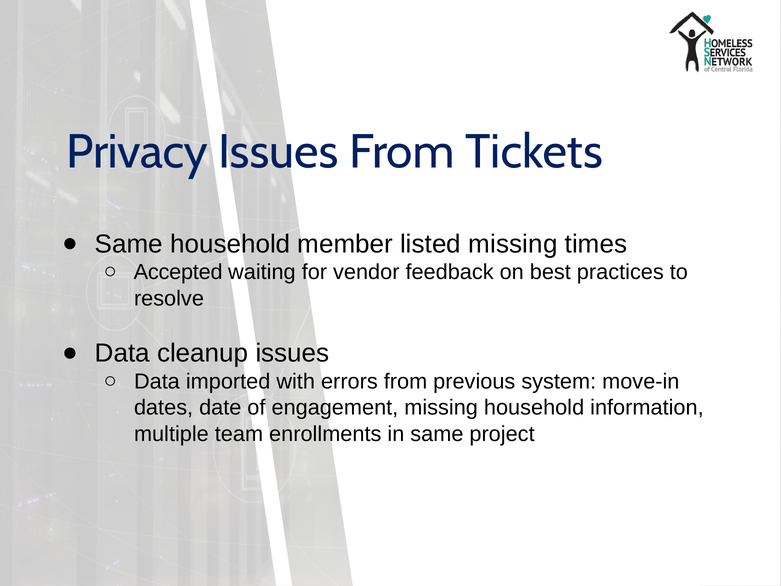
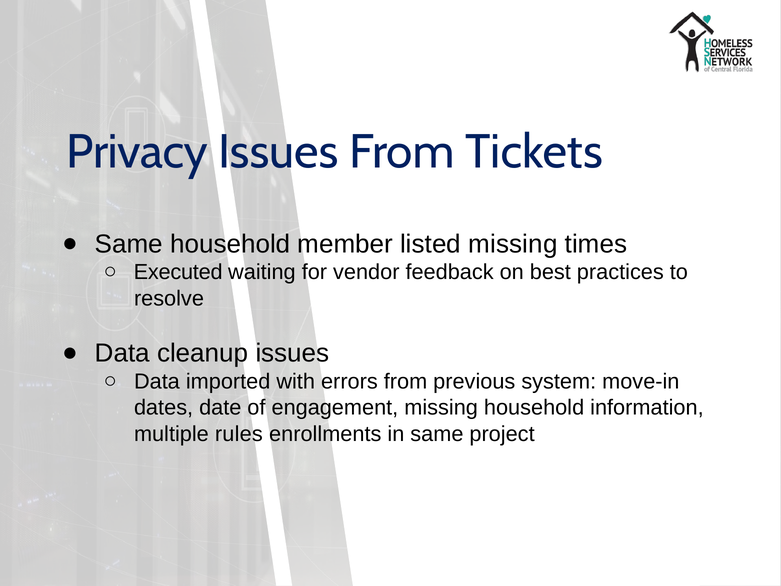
Accepted: Accepted -> Executed
team: team -> rules
